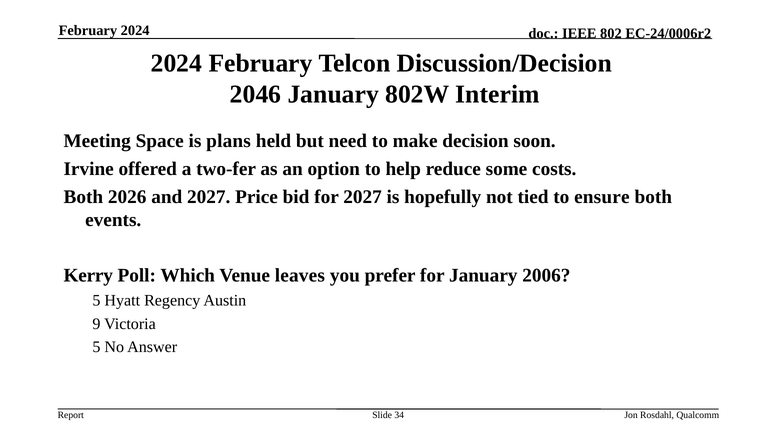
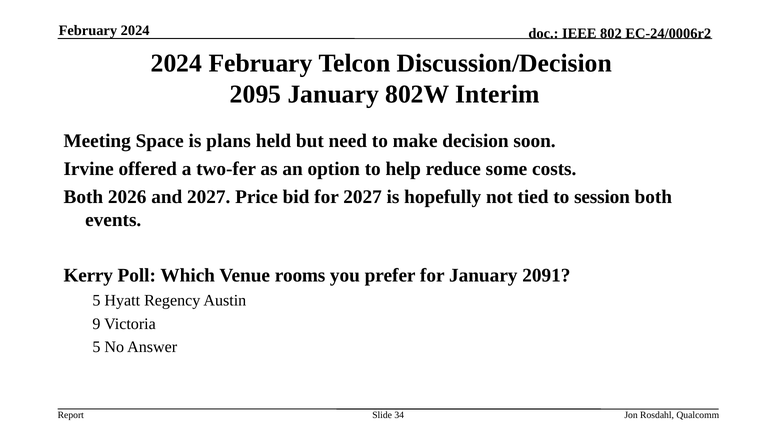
2046: 2046 -> 2095
ensure: ensure -> session
leaves: leaves -> rooms
2006: 2006 -> 2091
